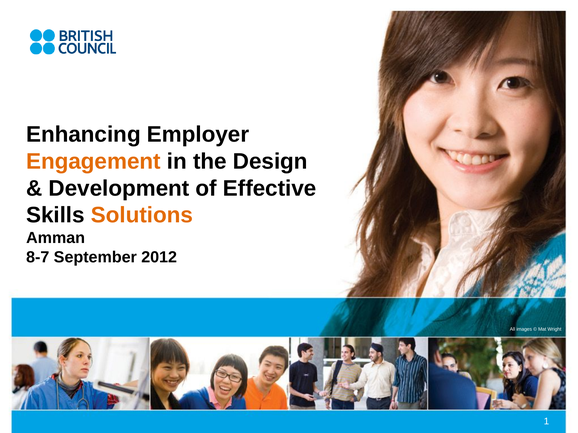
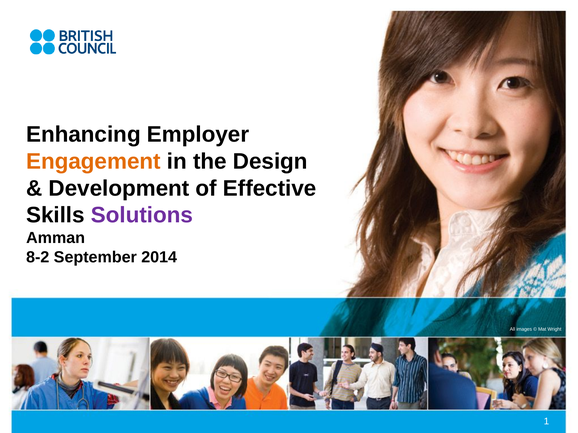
Solutions colour: orange -> purple
8-7: 8-7 -> 8-2
2012: 2012 -> 2014
